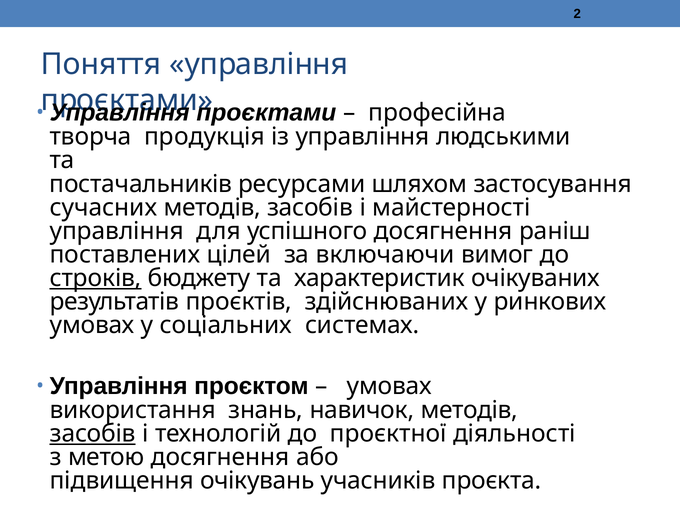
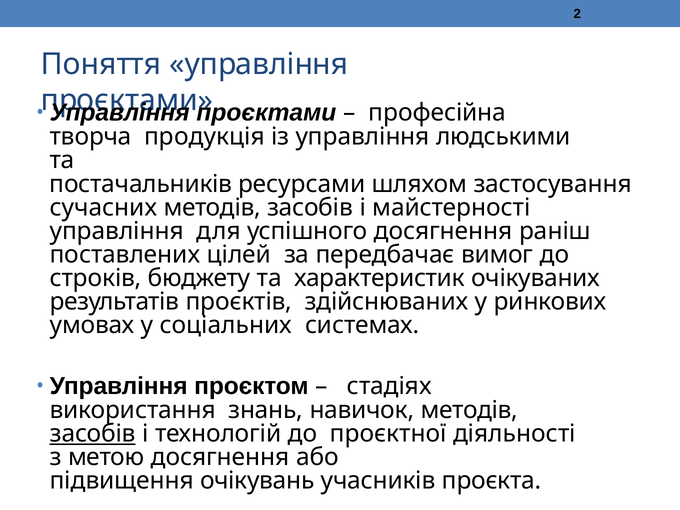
включаючи: включаючи -> передбачає
строків underline: present -> none
умовах at (389, 386): умовах -> стадіях
